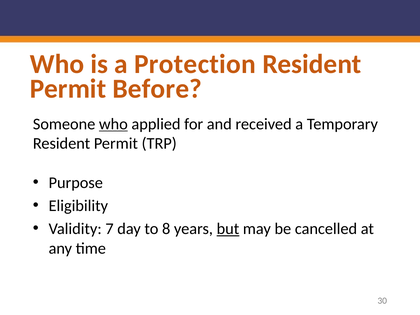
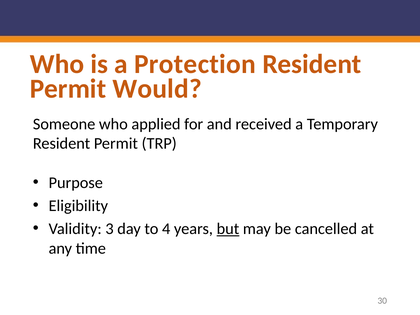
Before: Before -> Would
who at (113, 124) underline: present -> none
7: 7 -> 3
8: 8 -> 4
